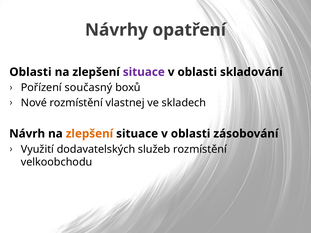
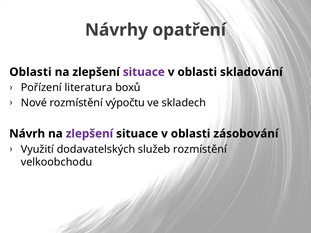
současný: současný -> literatura
vlastnej: vlastnej -> výpočtu
zlepšení at (89, 134) colour: orange -> purple
